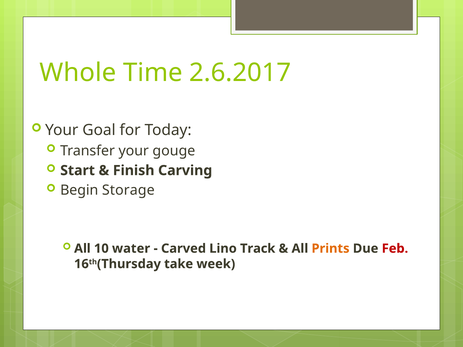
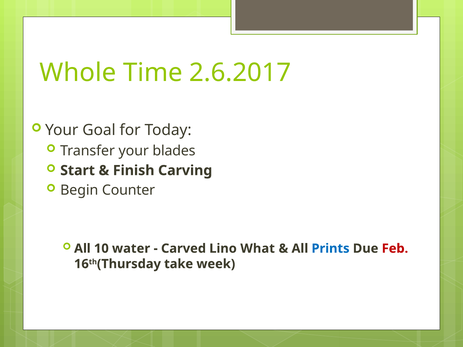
gouge: gouge -> blades
Storage: Storage -> Counter
Track: Track -> What
Prints colour: orange -> blue
